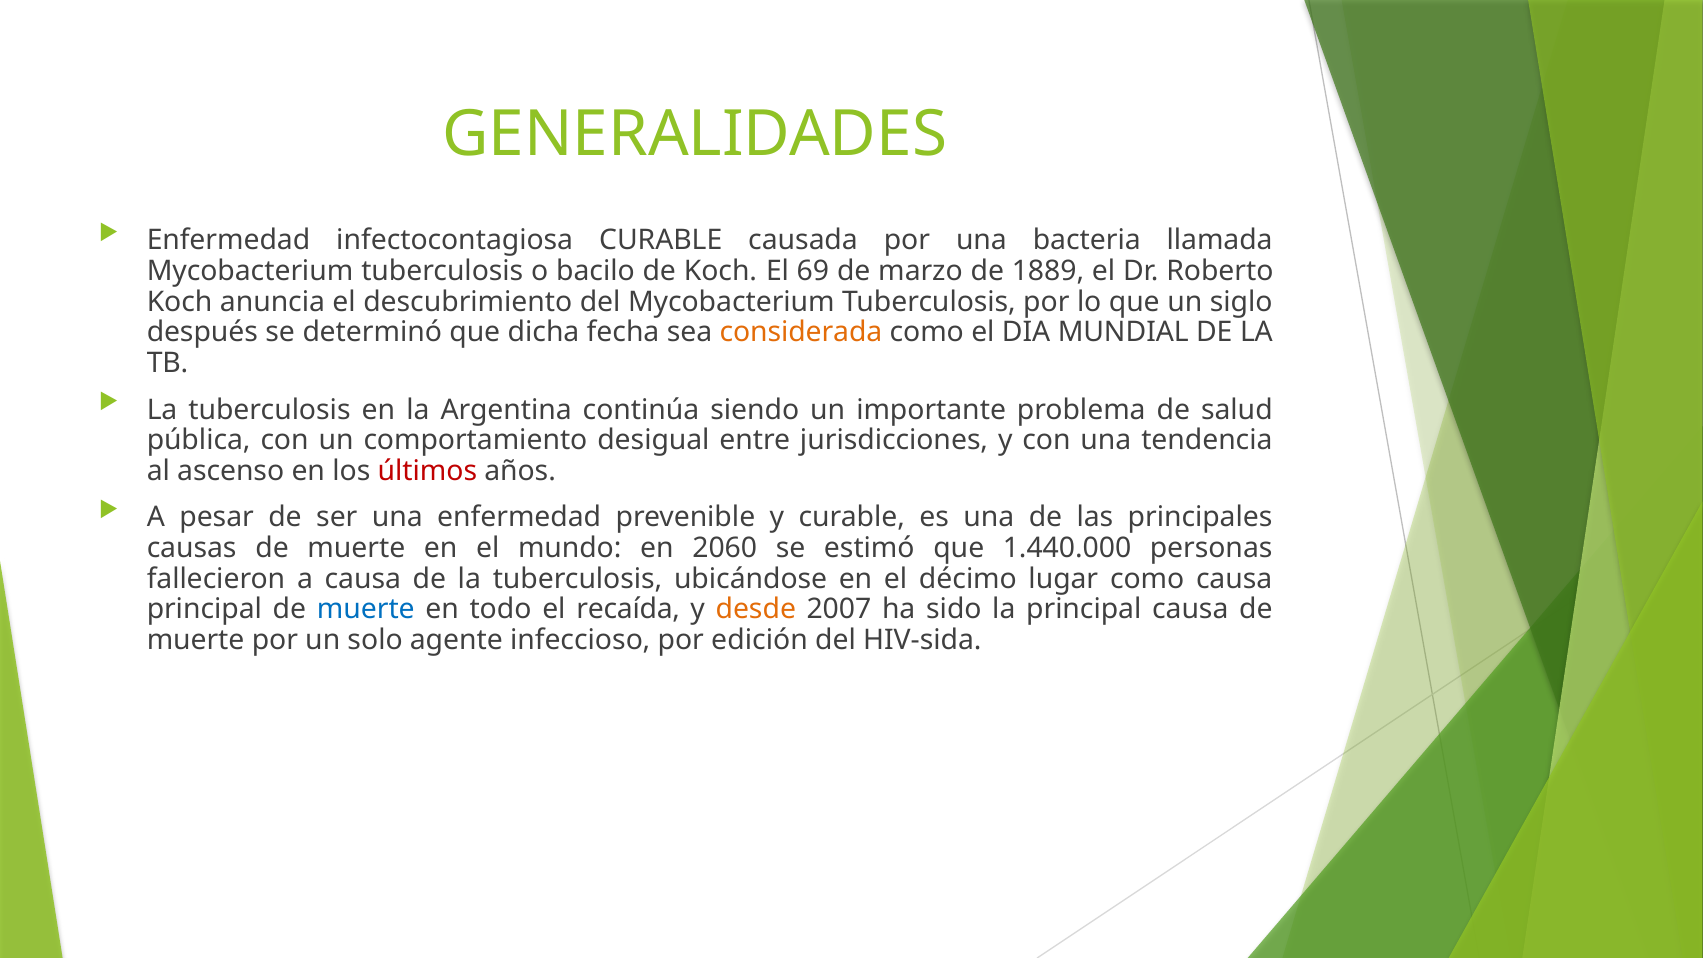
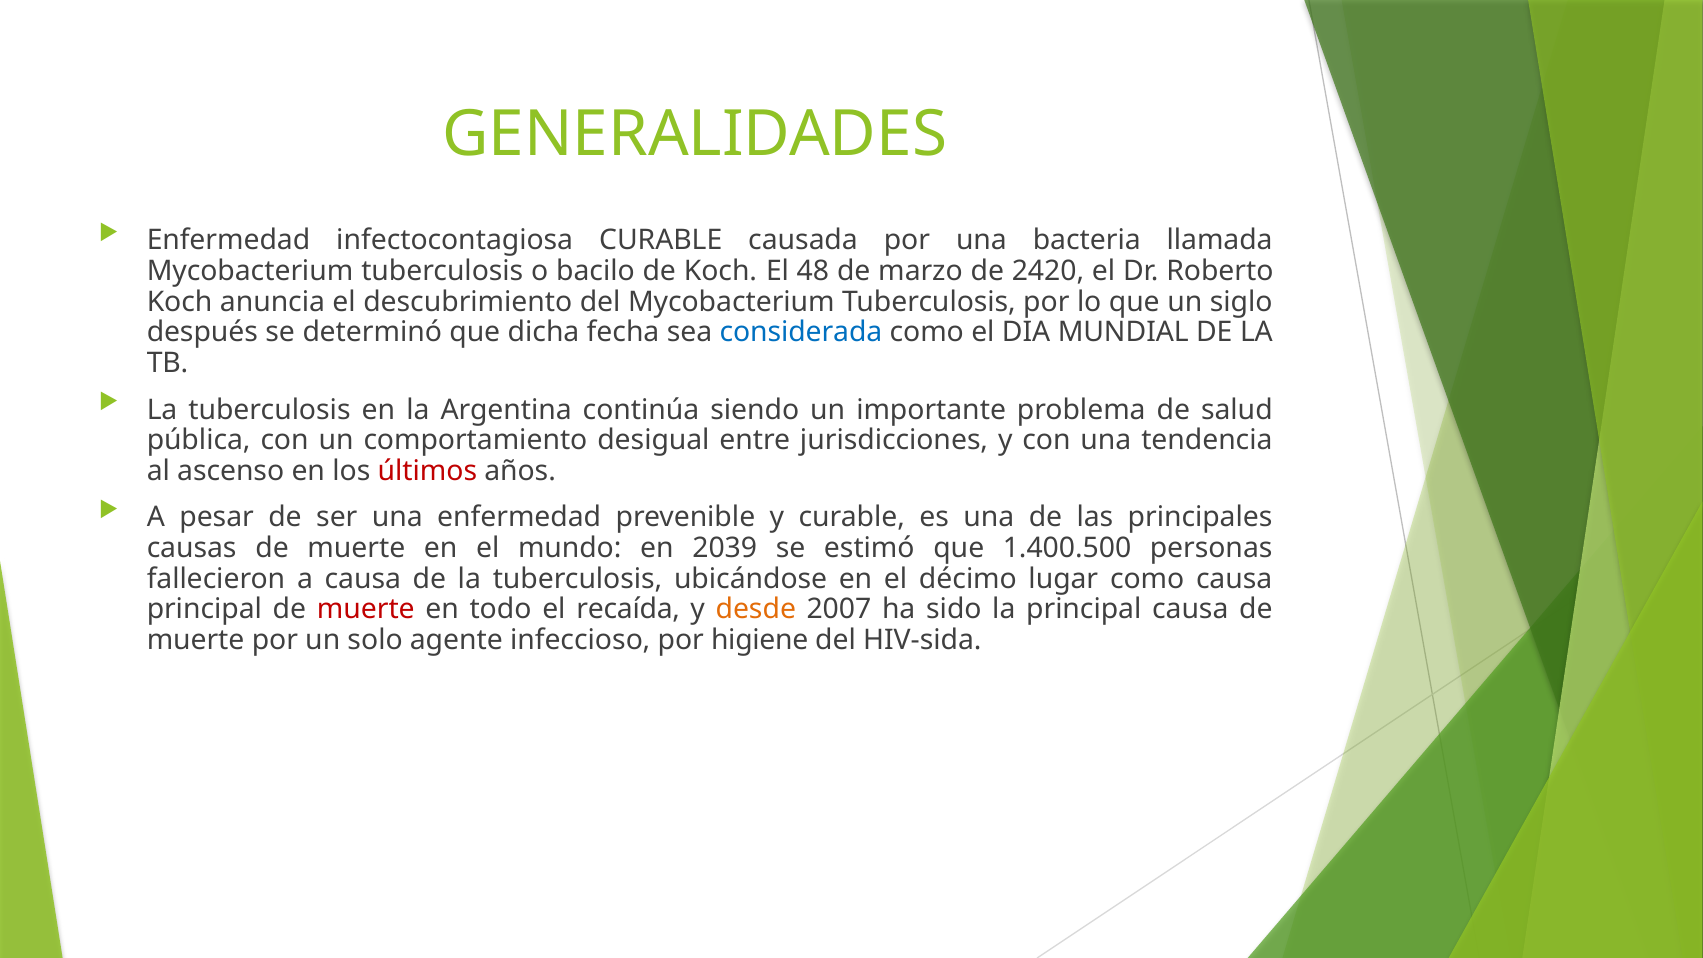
69: 69 -> 48
1889: 1889 -> 2420
considerada colour: orange -> blue
2060: 2060 -> 2039
1.440.000: 1.440.000 -> 1.400.500
muerte at (366, 609) colour: blue -> red
edición: edición -> higiene
